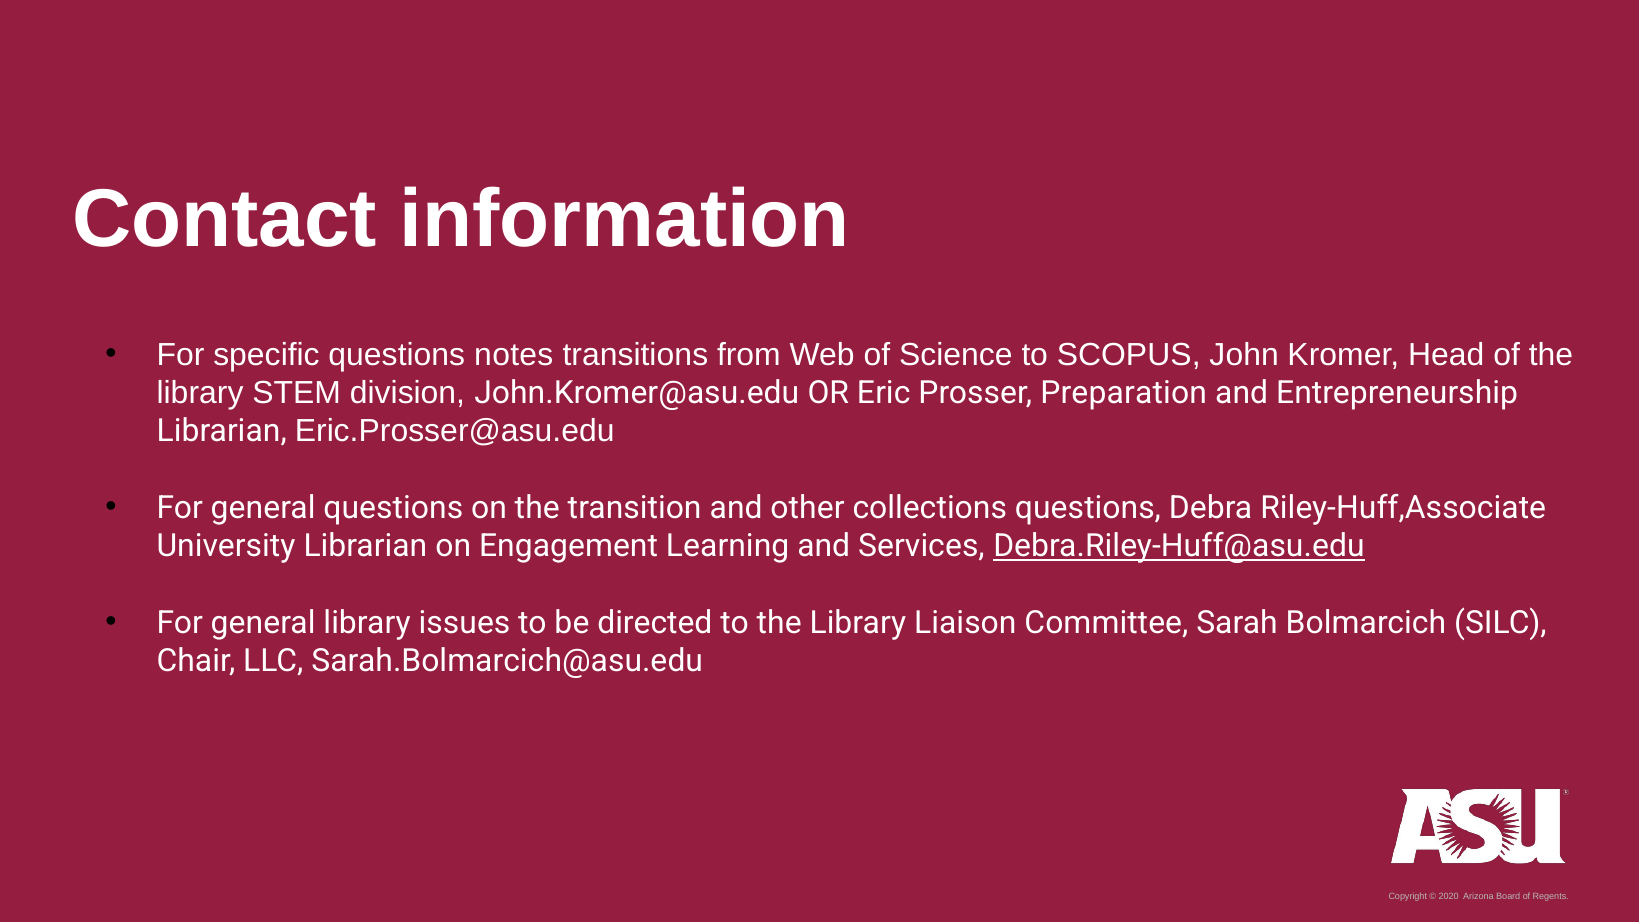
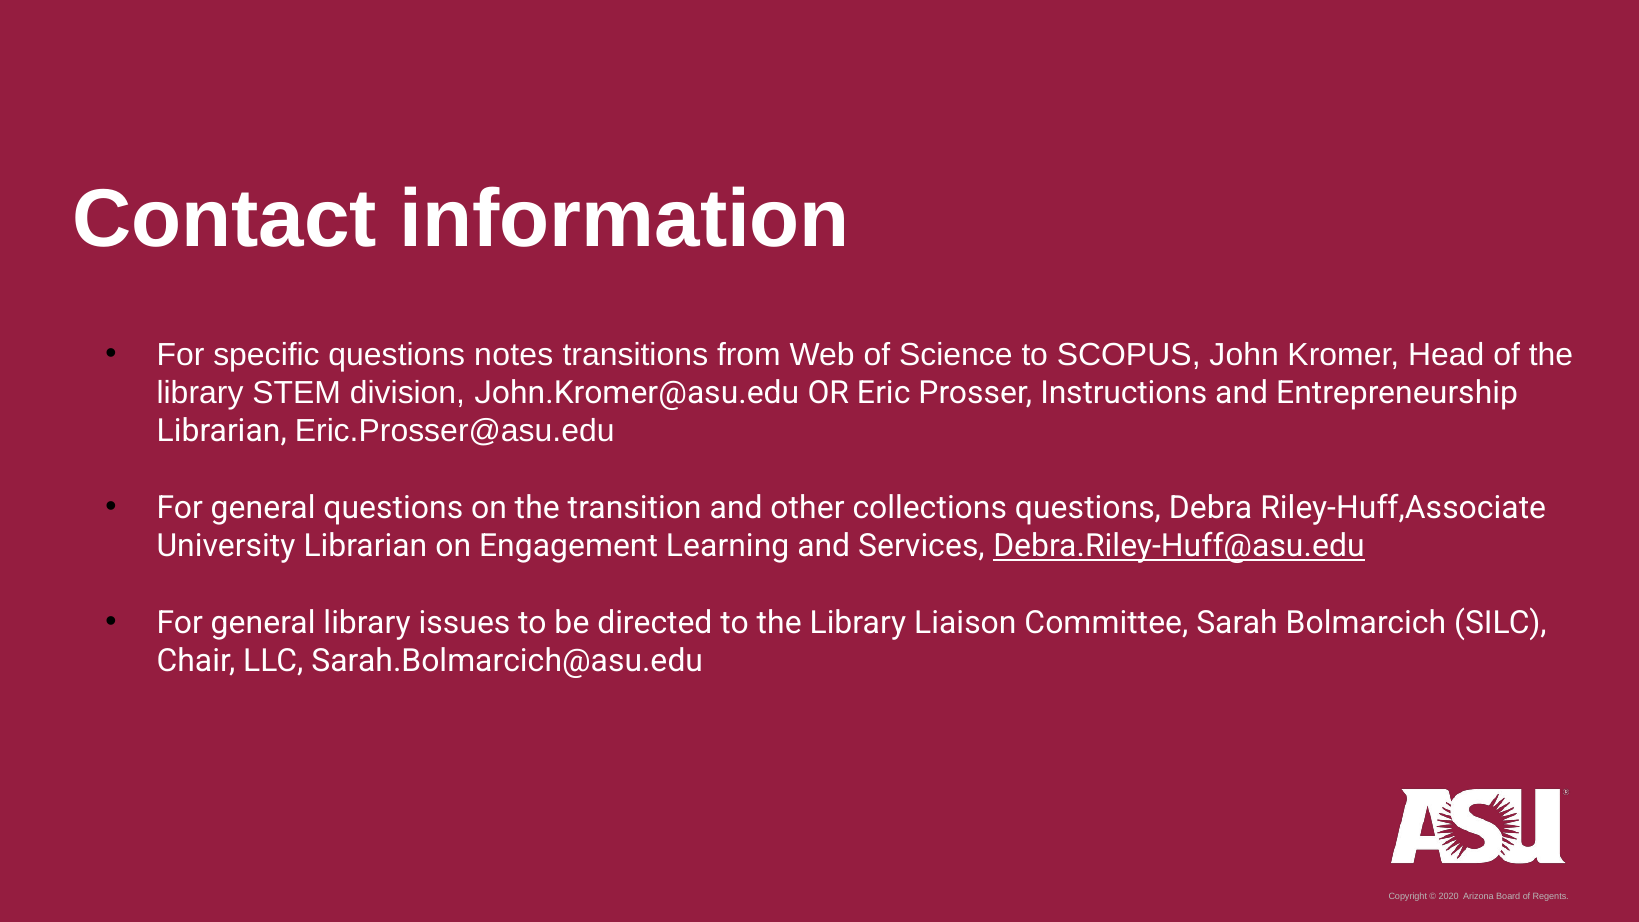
Preparation: Preparation -> Instructions
